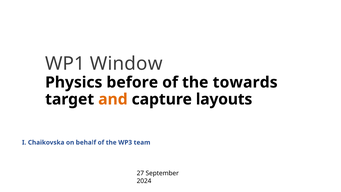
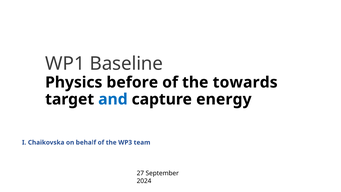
Window: Window -> Baseline
and colour: orange -> blue
layouts: layouts -> energy
